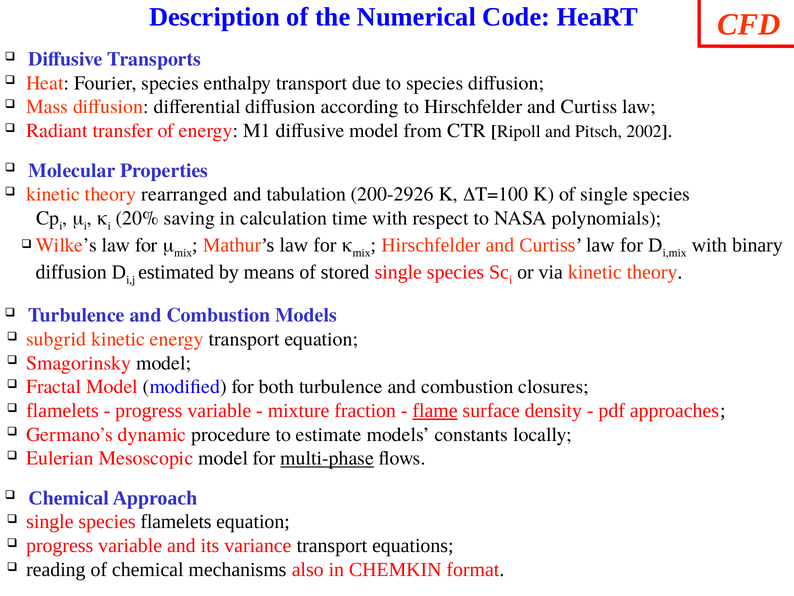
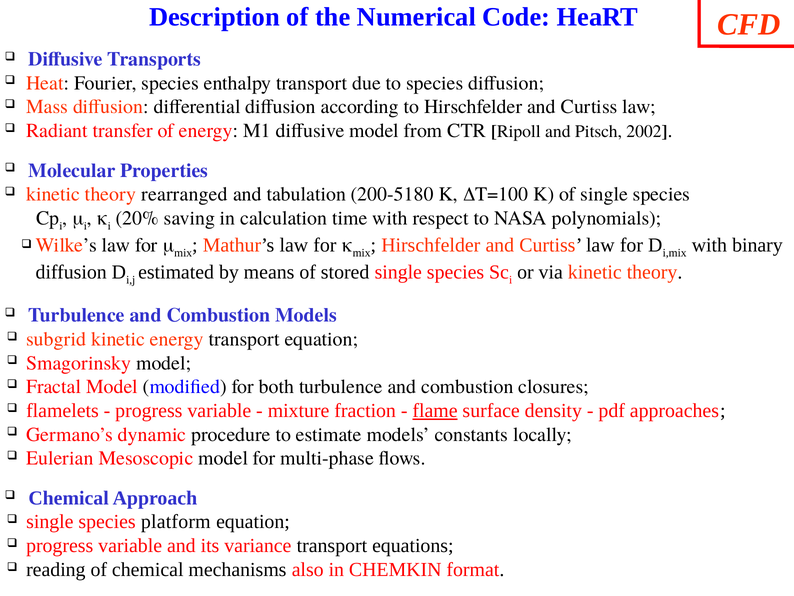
200-2926: 200-2926 -> 200-5180
multi-phase underline: present -> none
species flamelets: flamelets -> platform
